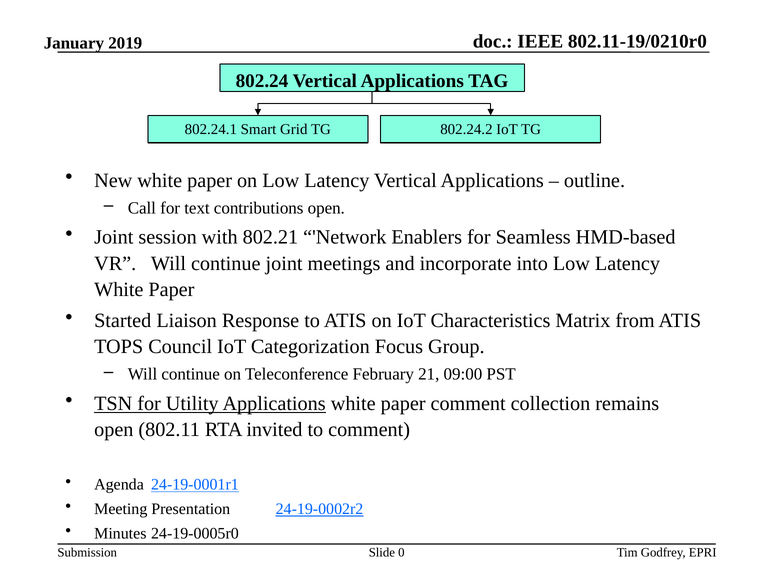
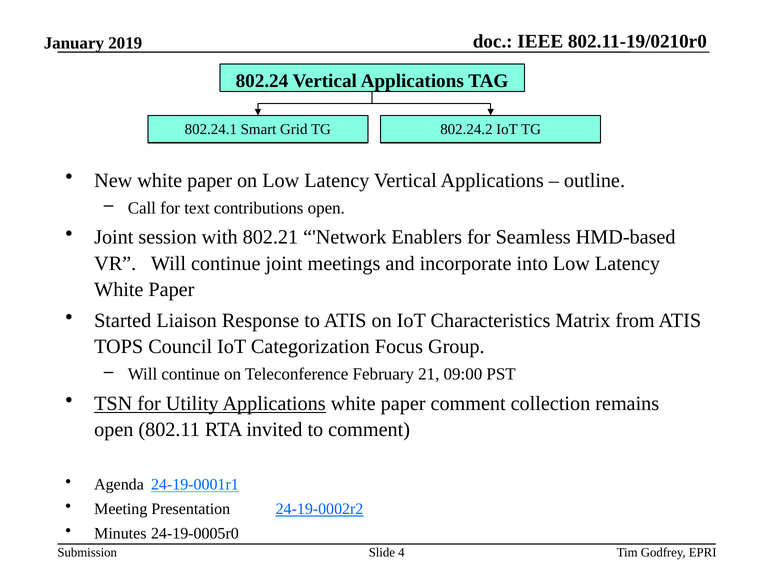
0: 0 -> 4
